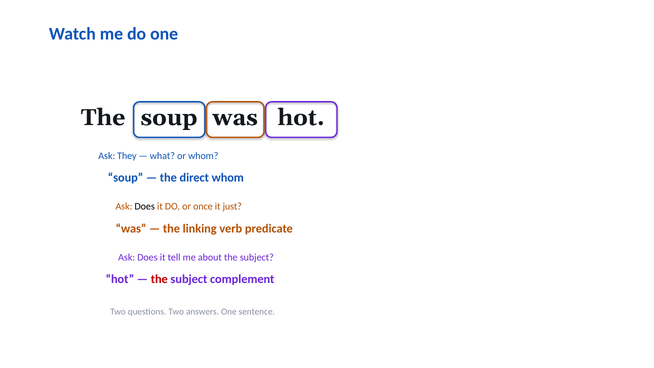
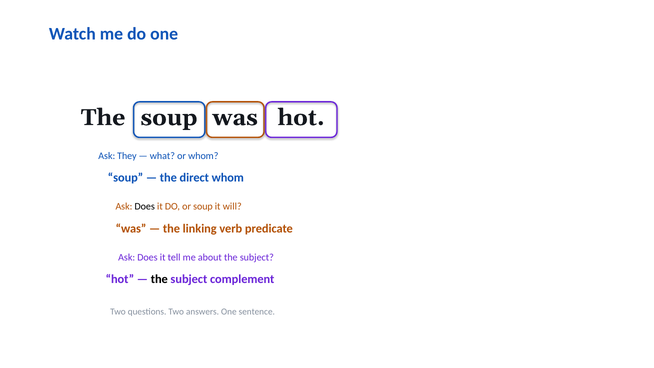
or once: once -> soup
just: just -> will
the at (159, 279) colour: red -> black
